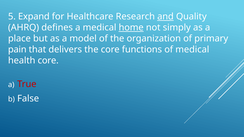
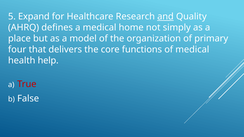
home underline: present -> none
pain: pain -> four
health core: core -> help
